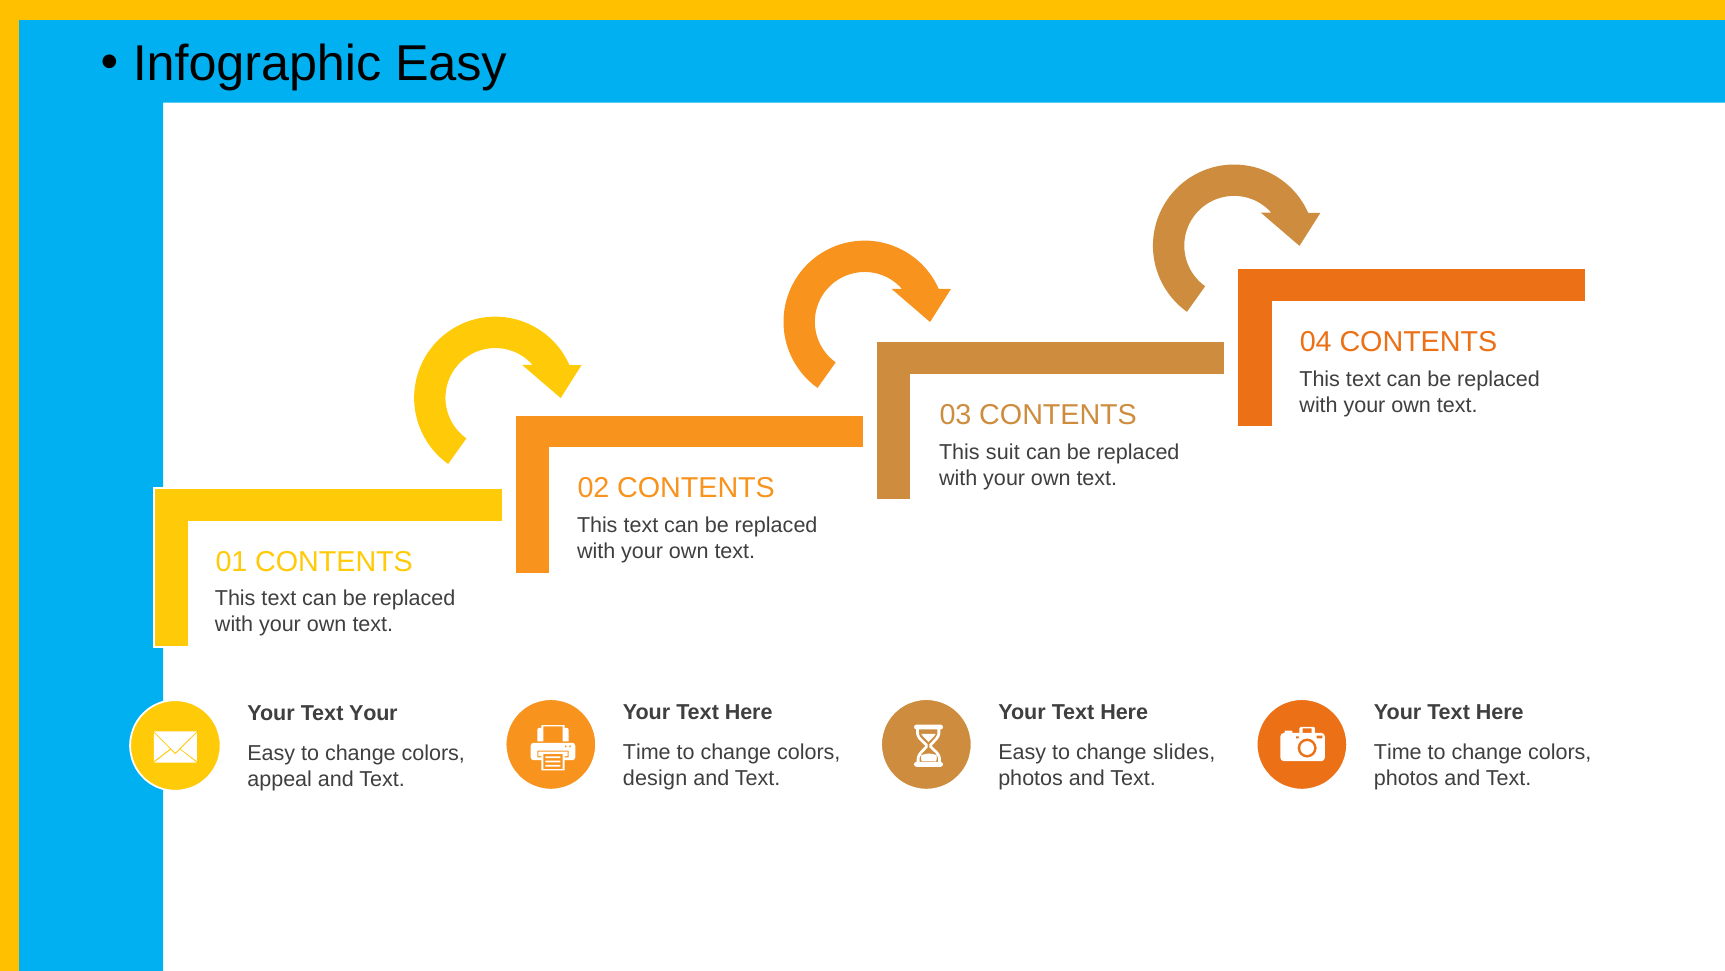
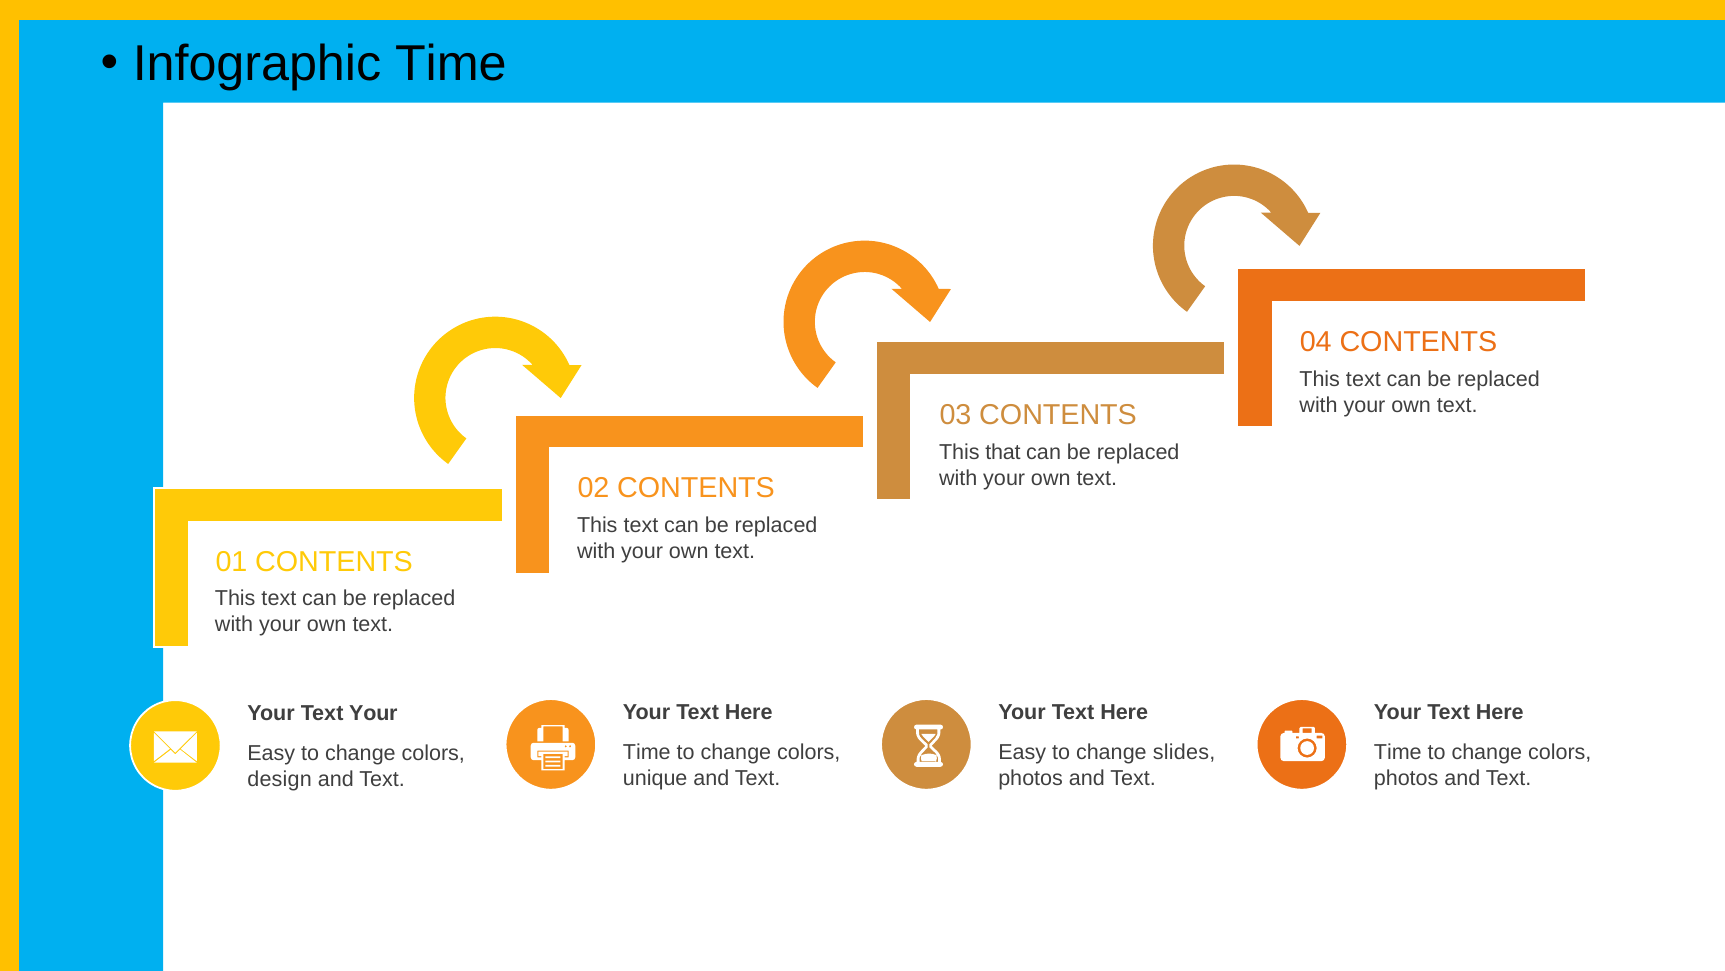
Infographic Easy: Easy -> Time
suit: suit -> that
design: design -> unique
appeal: appeal -> design
